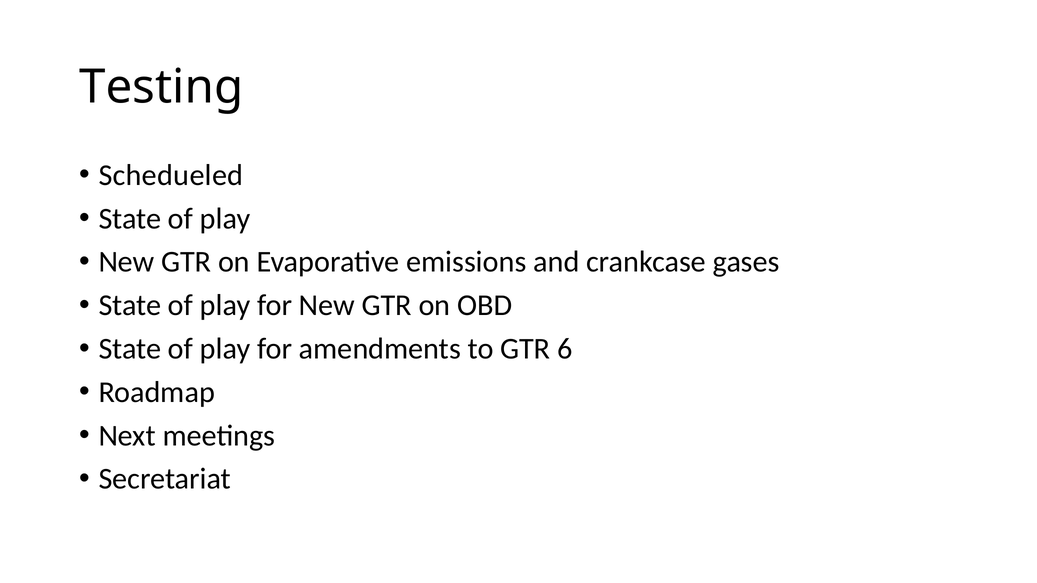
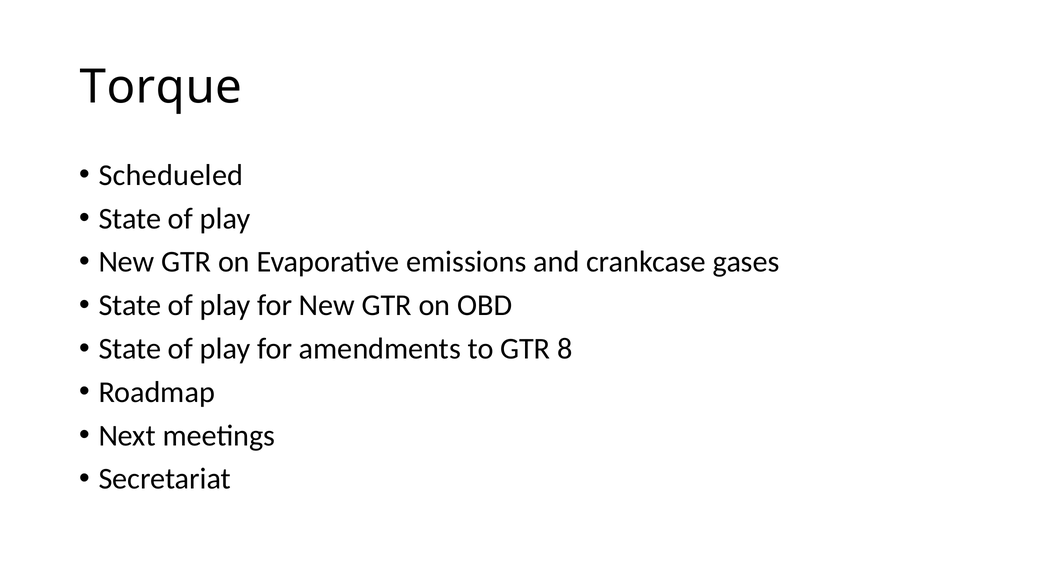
Testing: Testing -> Torque
6: 6 -> 8
